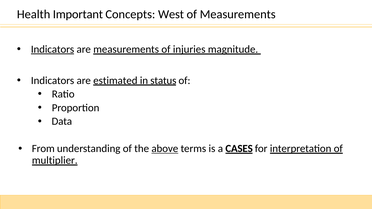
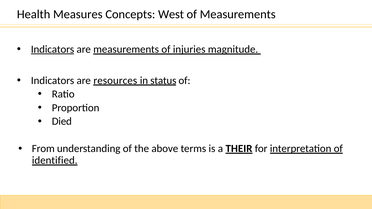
Important: Important -> Measures
estimated: estimated -> resources
Data: Data -> Died
above underline: present -> none
CASES: CASES -> THEIR
multiplier: multiplier -> identified
